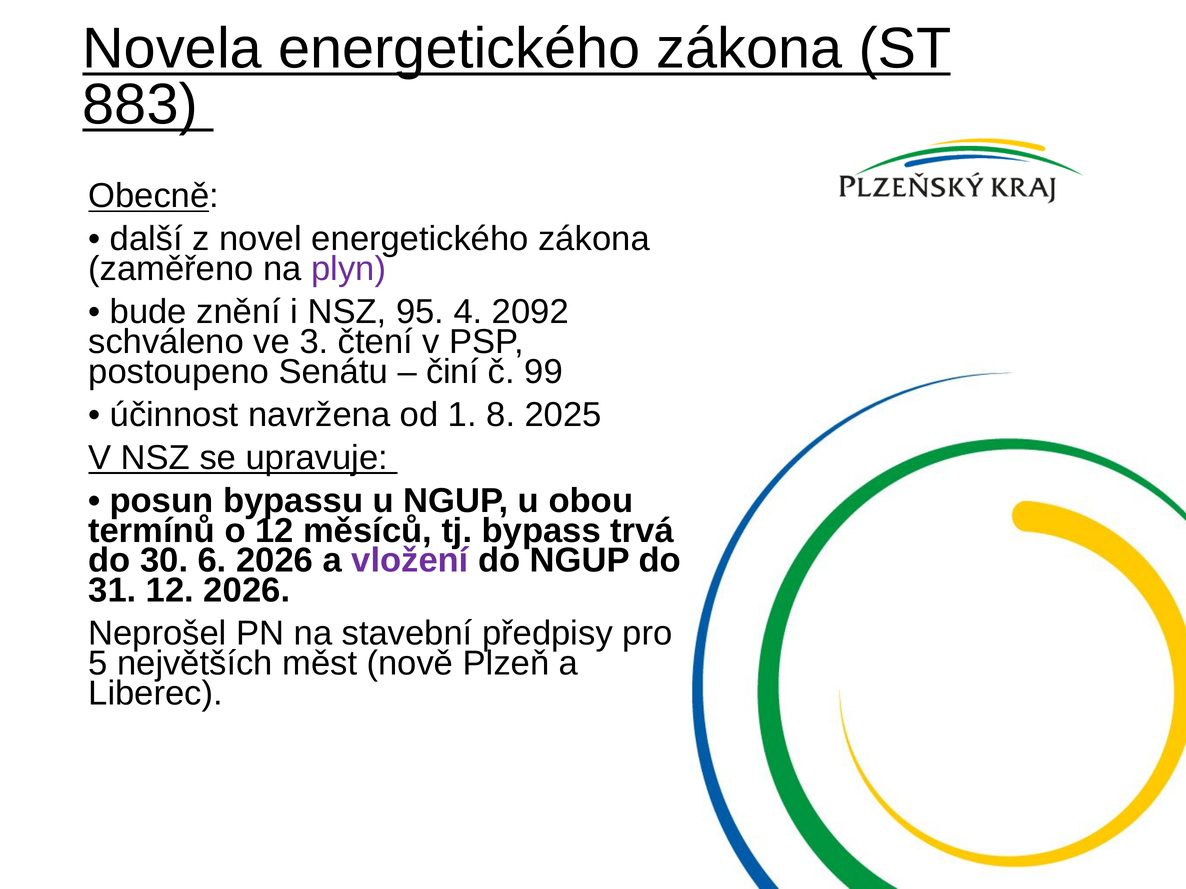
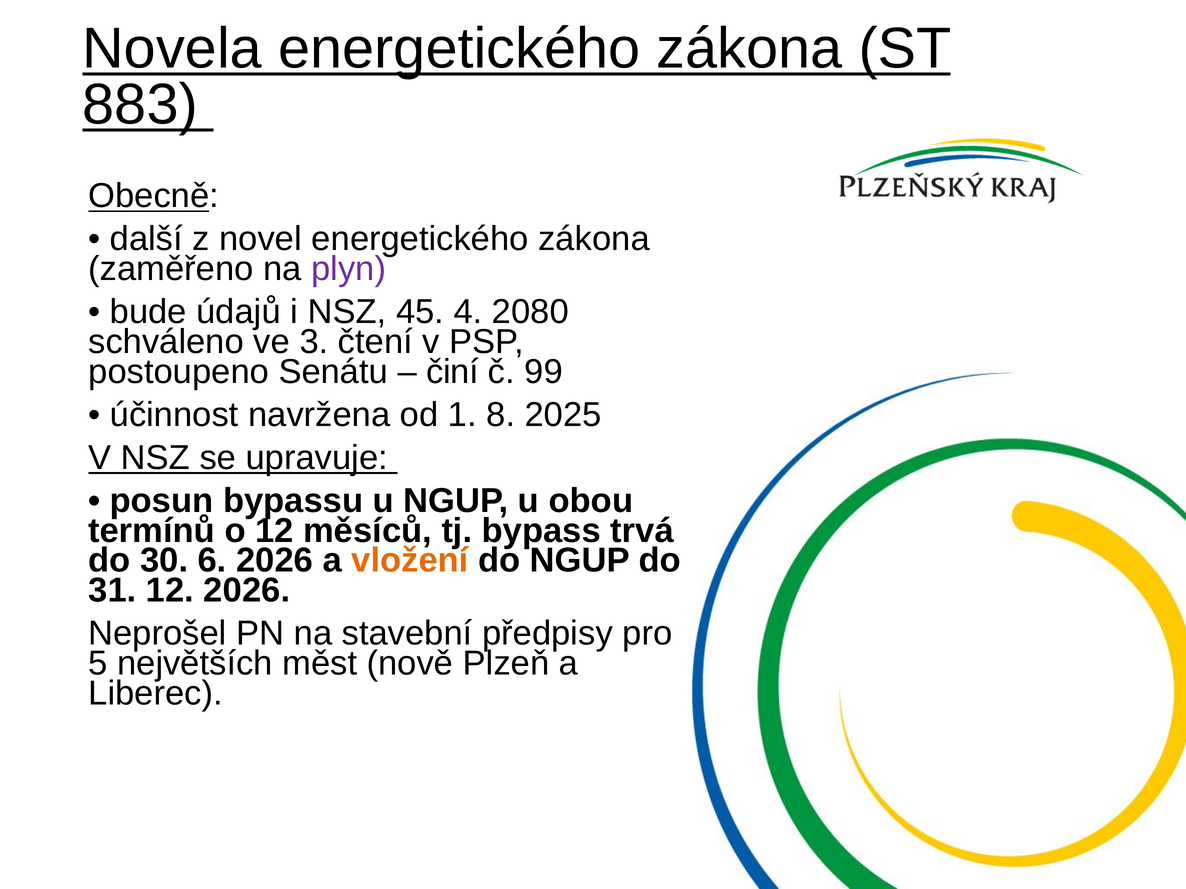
znění: znění -> údajů
95: 95 -> 45
2092: 2092 -> 2080
vložení colour: purple -> orange
